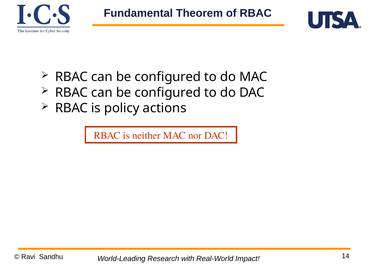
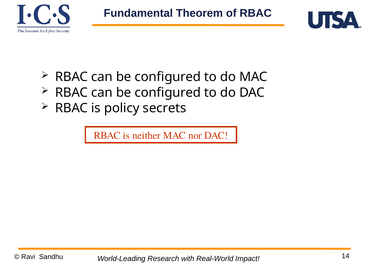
actions: actions -> secrets
